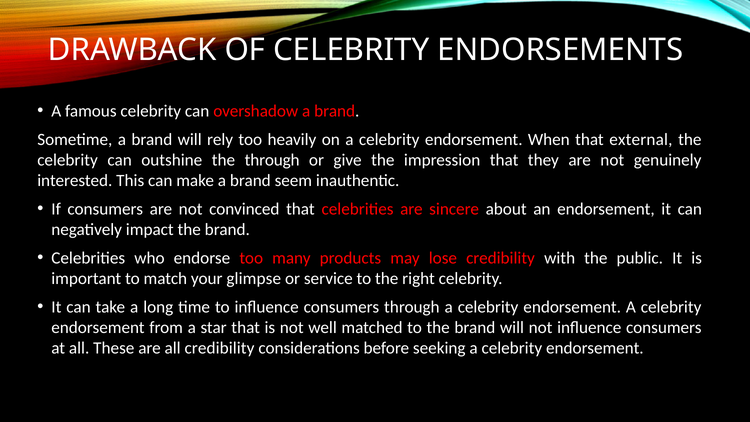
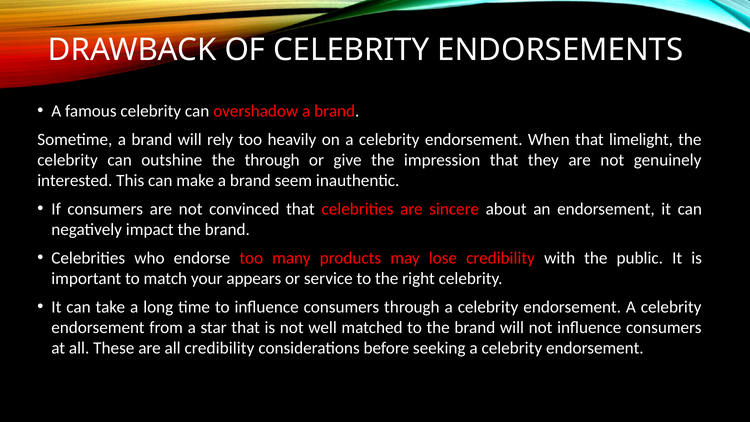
external: external -> limelight
glimpse: glimpse -> appears
